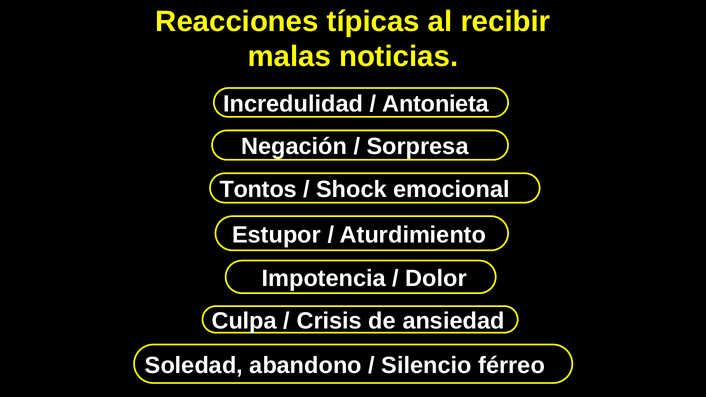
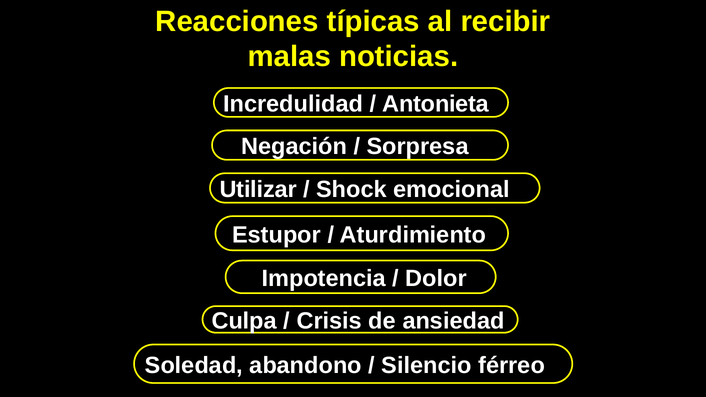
Tontos: Tontos -> Utilizar
